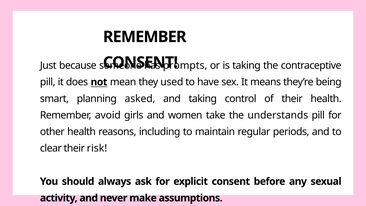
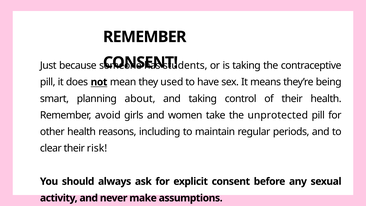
prompts: prompts -> students
asked: asked -> about
understands: understands -> unprotected
